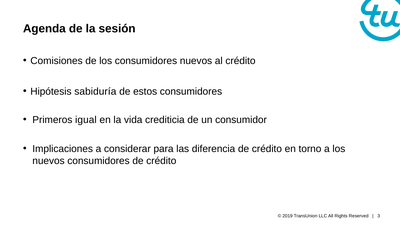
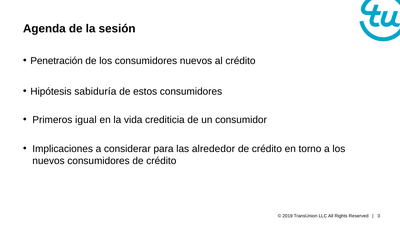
Comisiones: Comisiones -> Penetración
diferencia: diferencia -> alrededor
